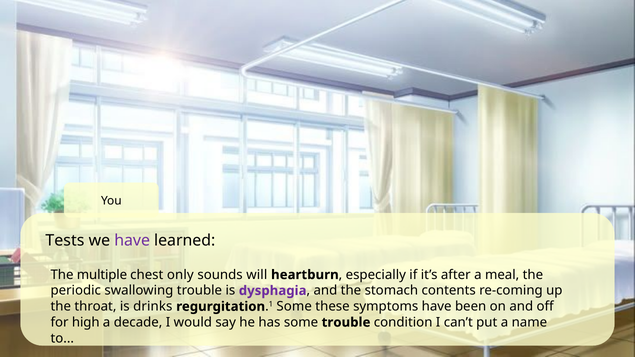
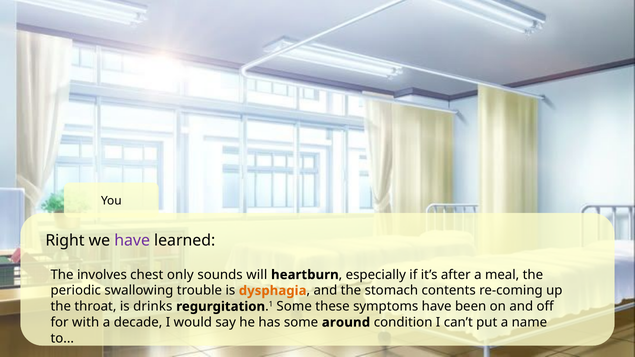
Tests: Tests -> Right
multiple: multiple -> involves
dysphagia colour: purple -> orange
high: high -> with
some trouble: trouble -> around
